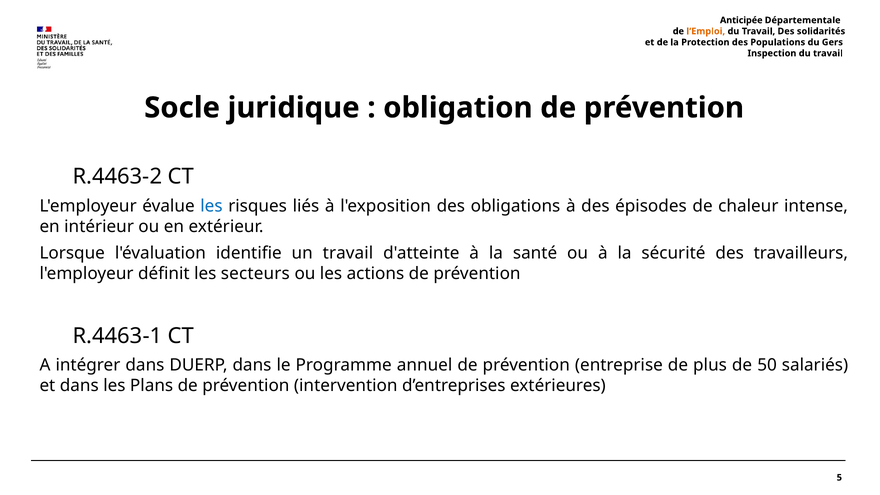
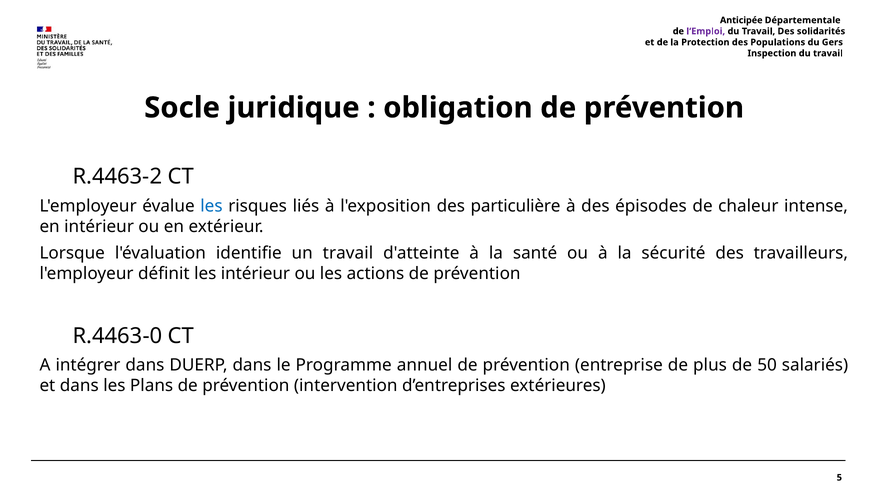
l‘Emploi colour: orange -> purple
obligations: obligations -> particulière
les secteurs: secteurs -> intérieur
R.4463-1: R.4463-1 -> R.4463-0
